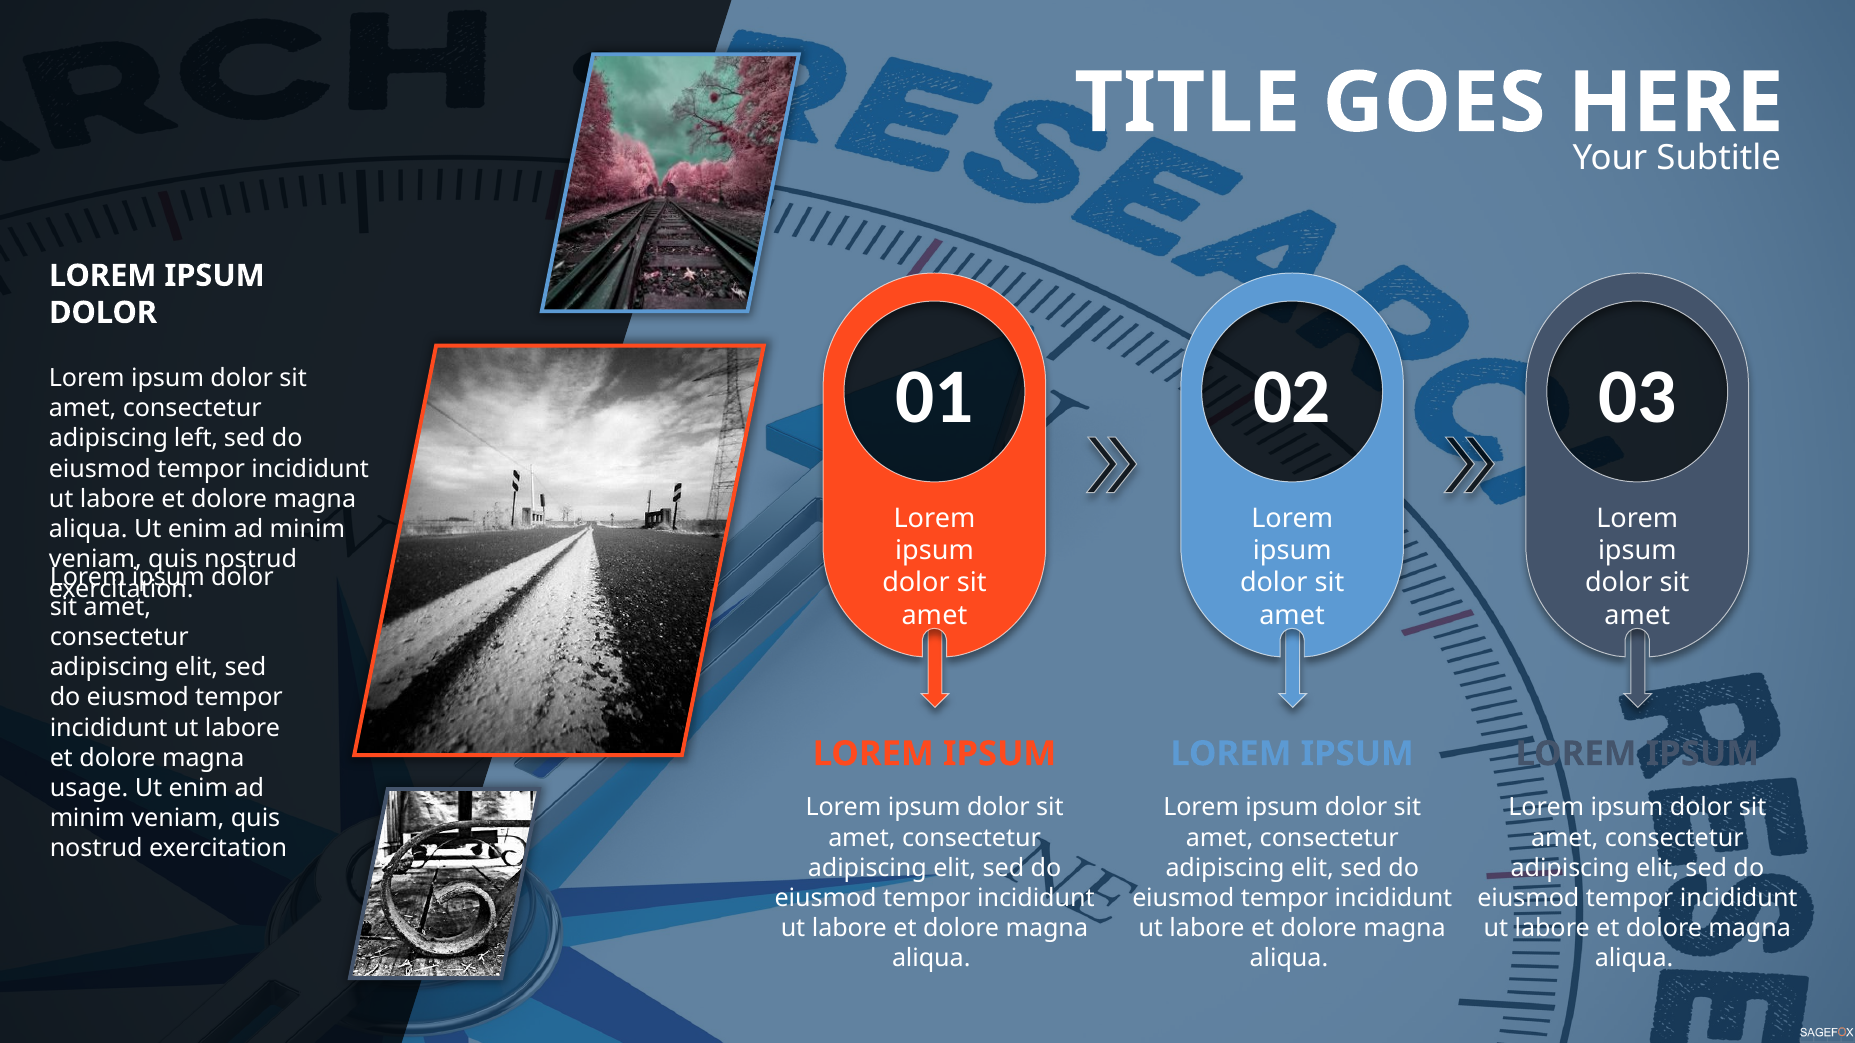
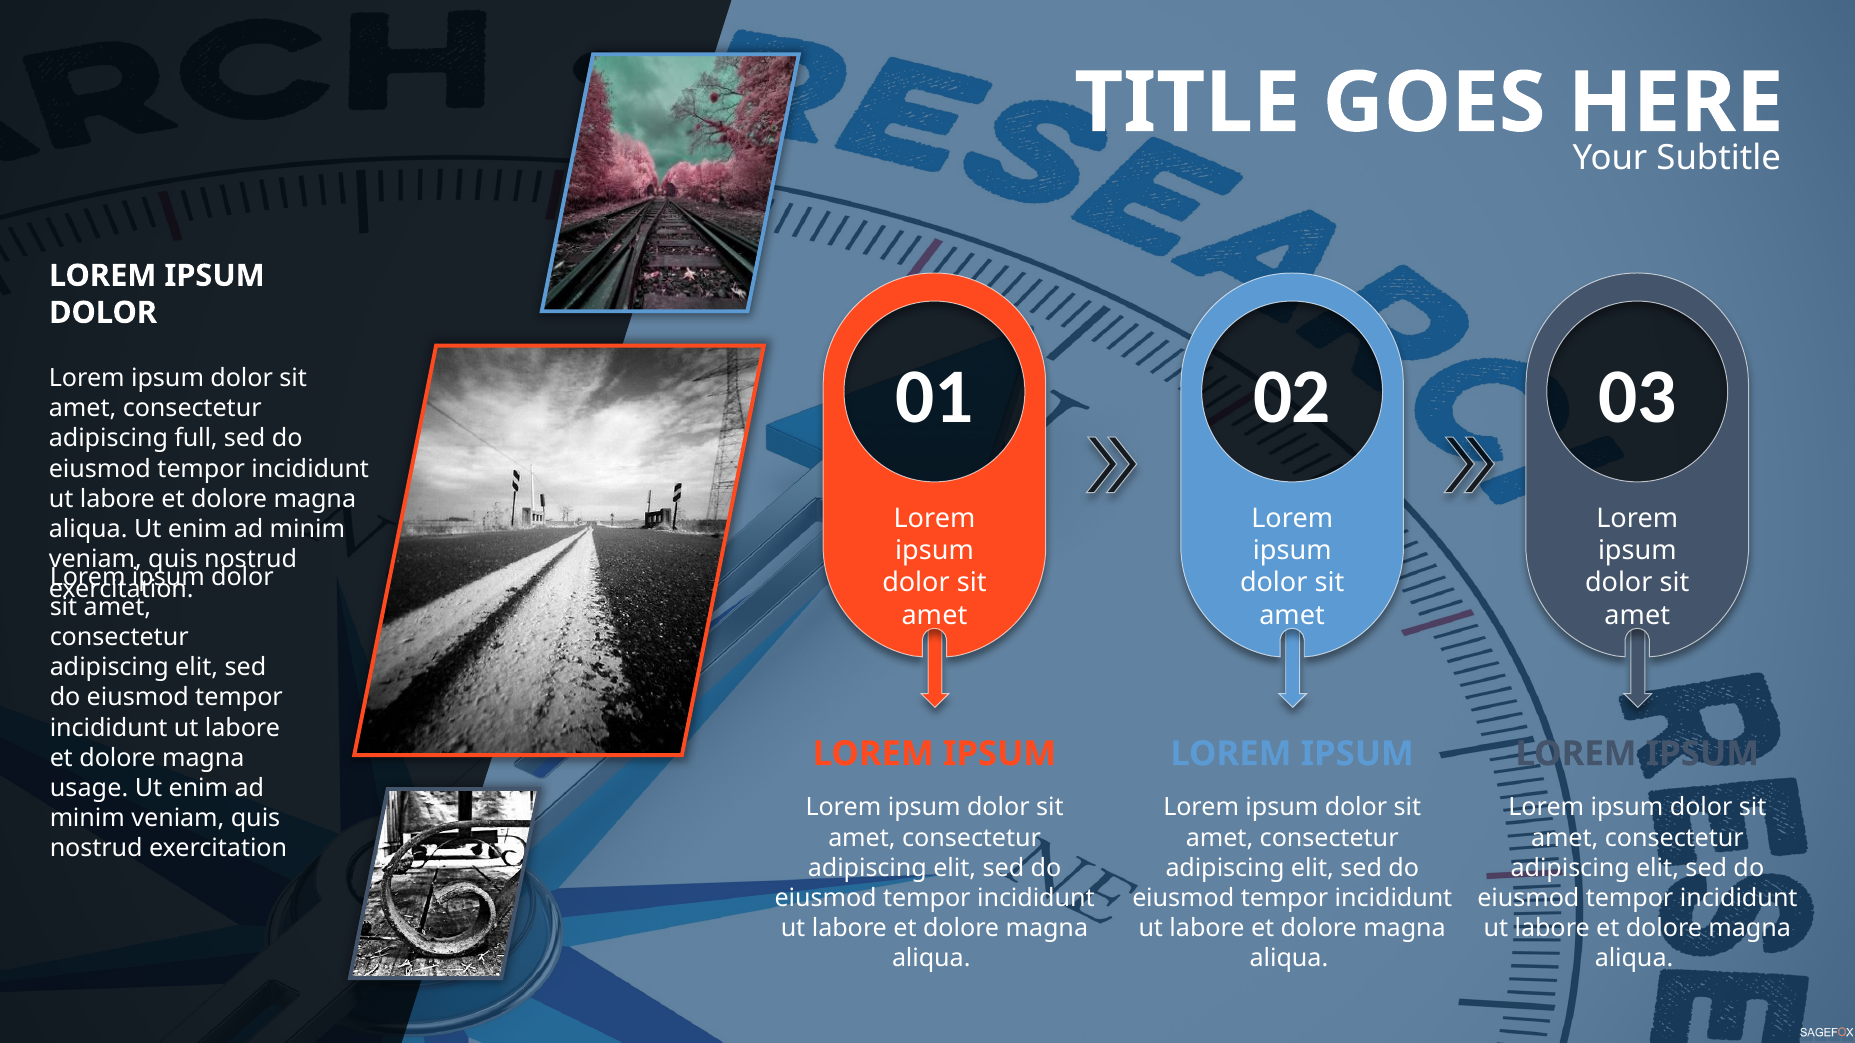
left: left -> full
